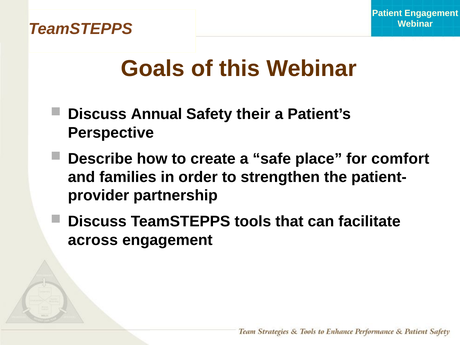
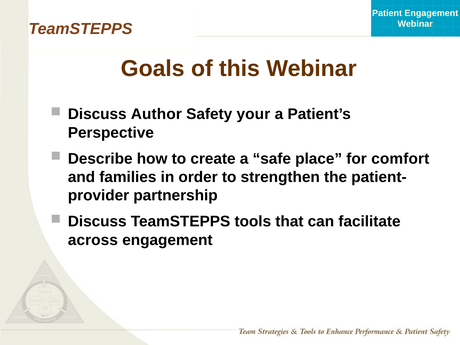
Annual: Annual -> Author
their: their -> your
